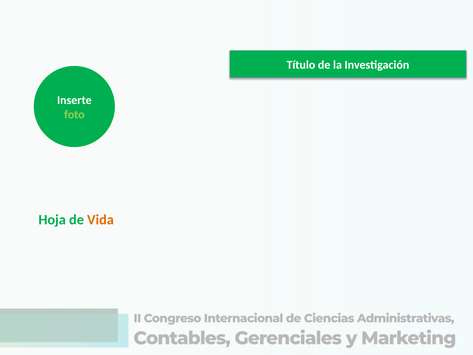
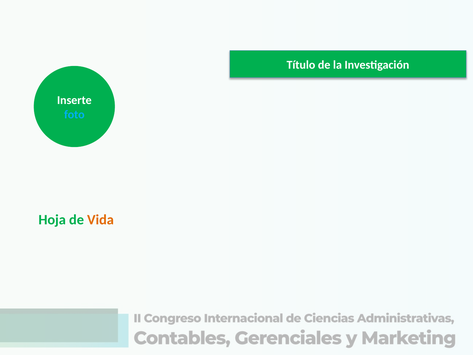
foto colour: light green -> light blue
